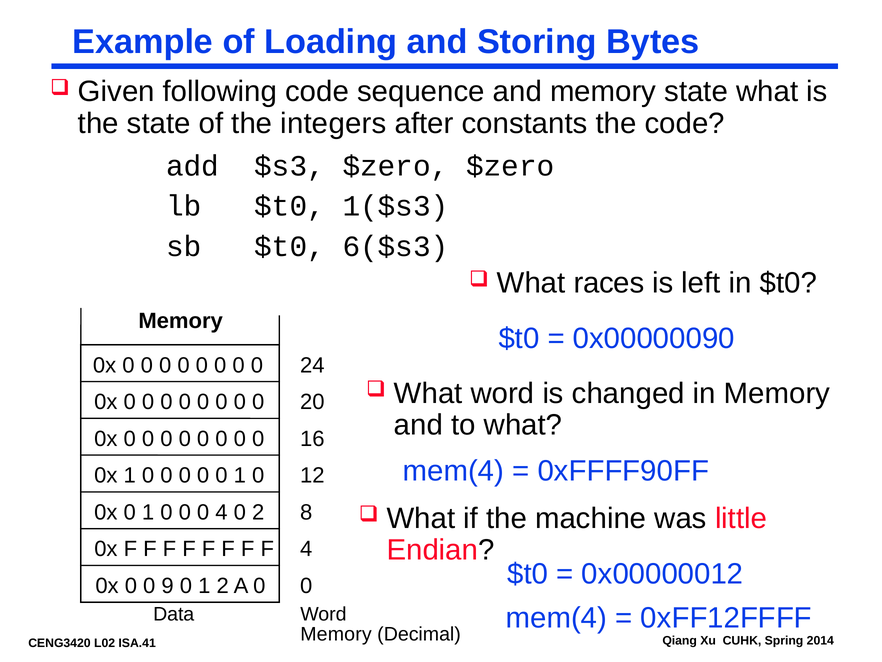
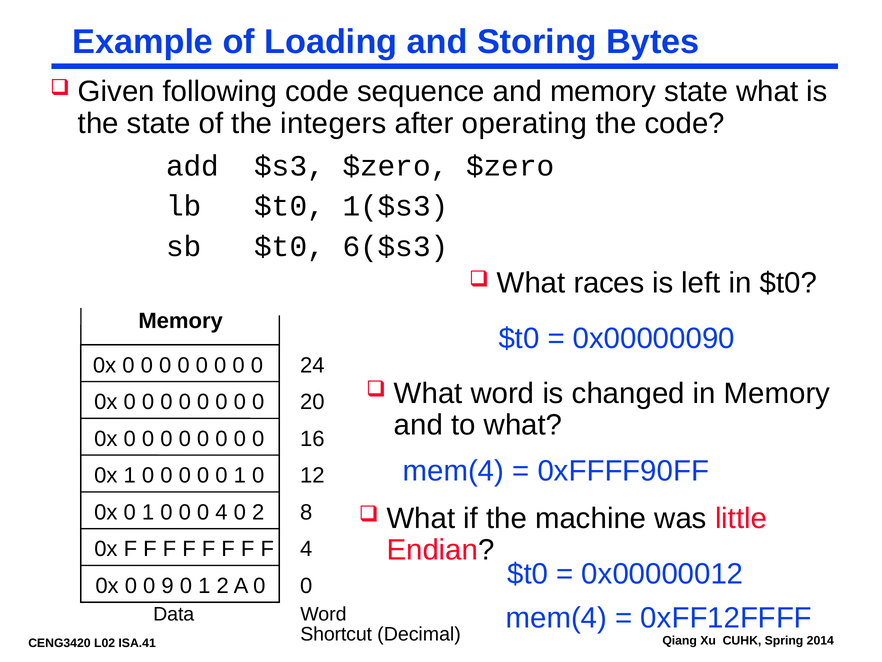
constants: constants -> operating
Memory at (336, 634): Memory -> Shortcut
